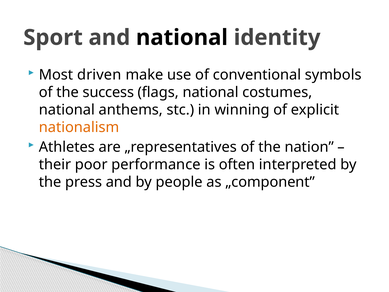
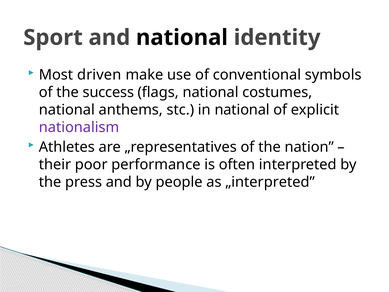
in winning: winning -> national
nationalism colour: orange -> purple
„component: „component -> „interpreted
